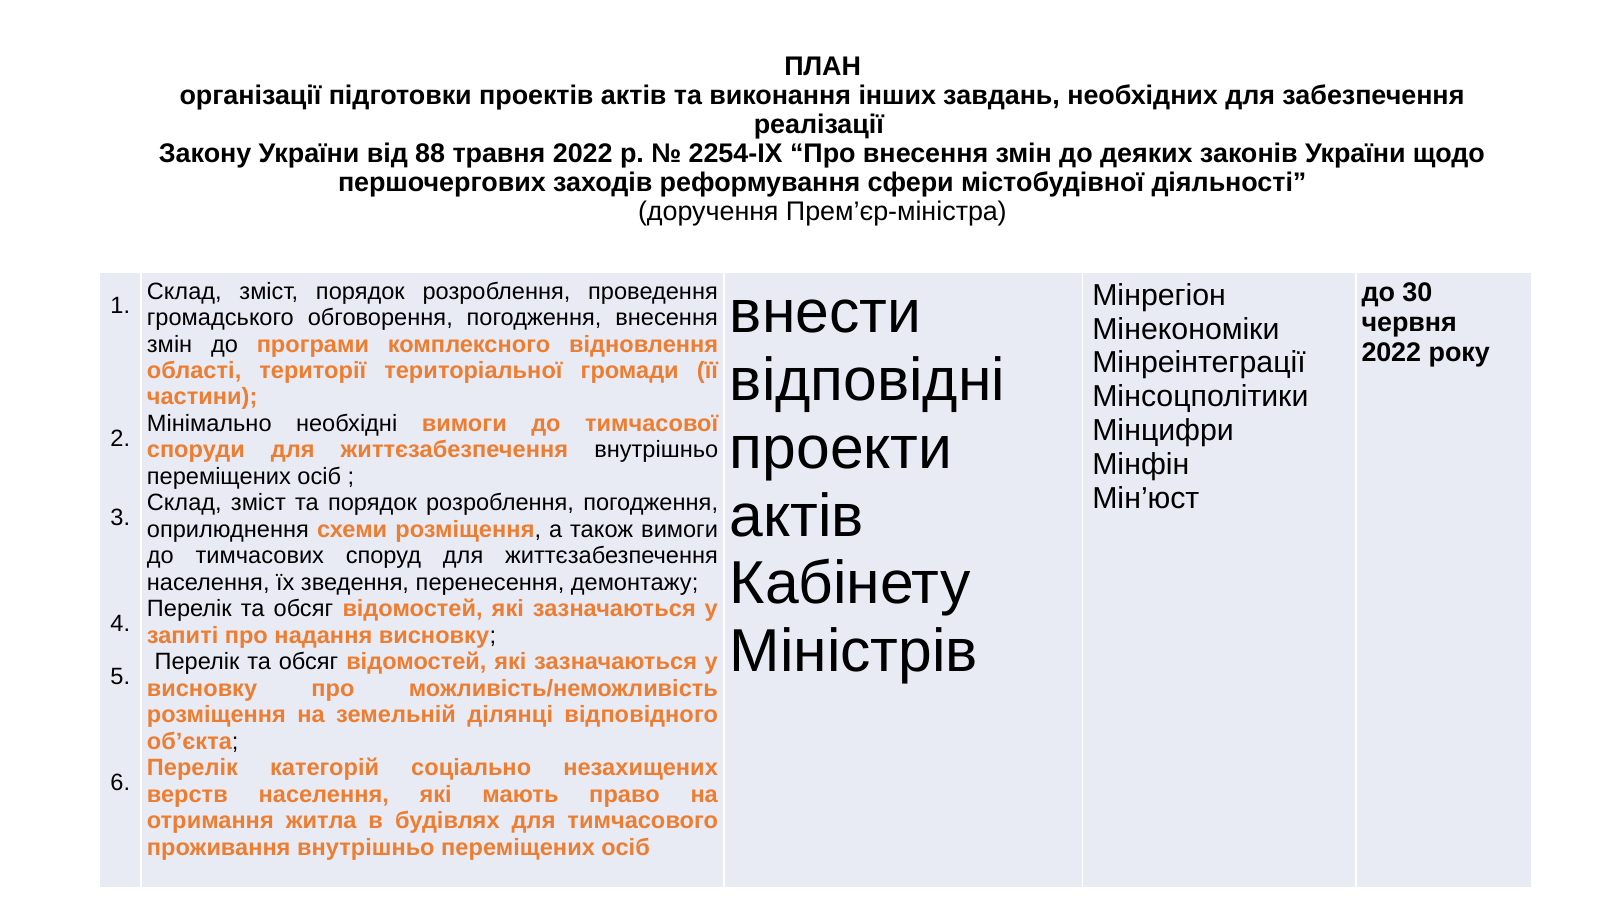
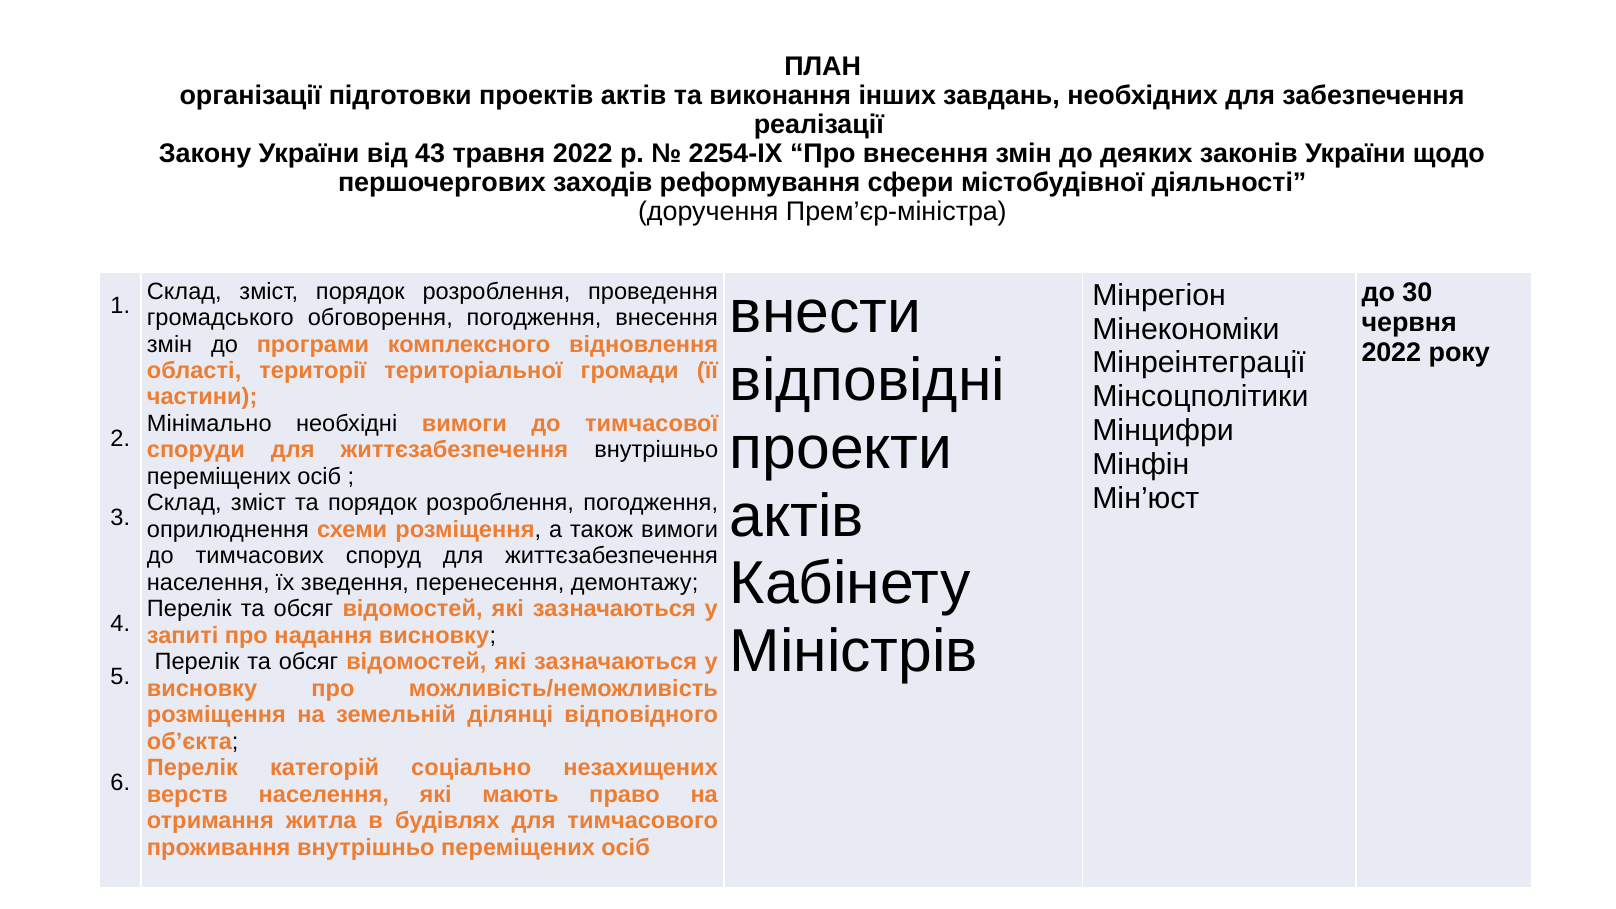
88: 88 -> 43
